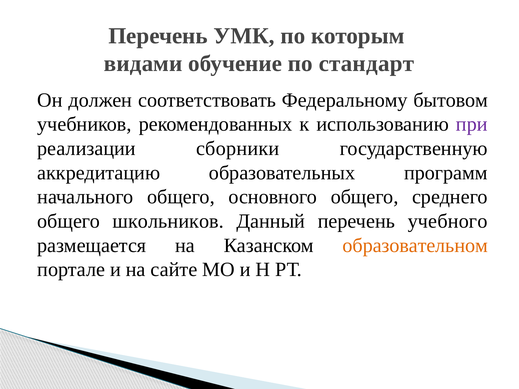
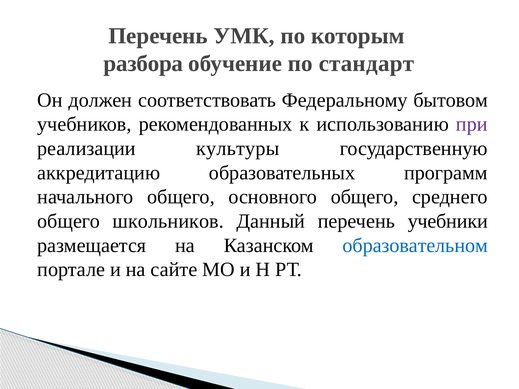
видами: видами -> разбора
сборники: сборники -> культуры
учебного: учебного -> учебники
образовательном colour: orange -> blue
